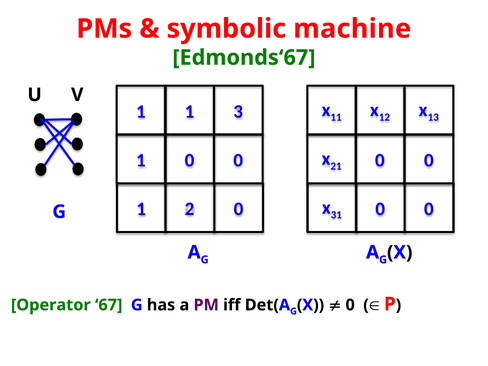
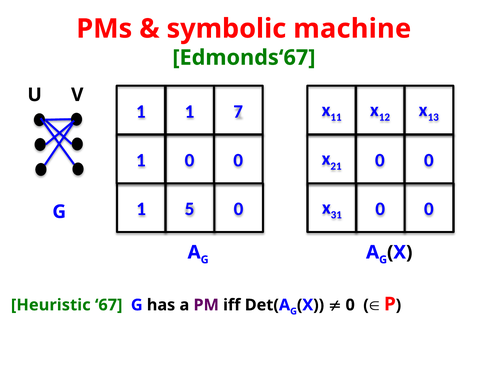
3: 3 -> 7
2: 2 -> 5
Operator: Operator -> Heuristic
